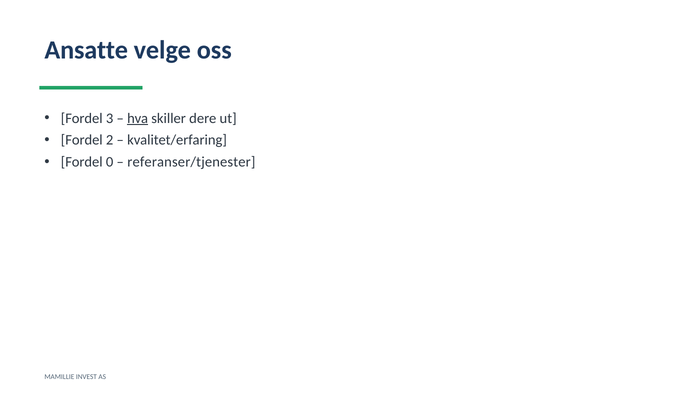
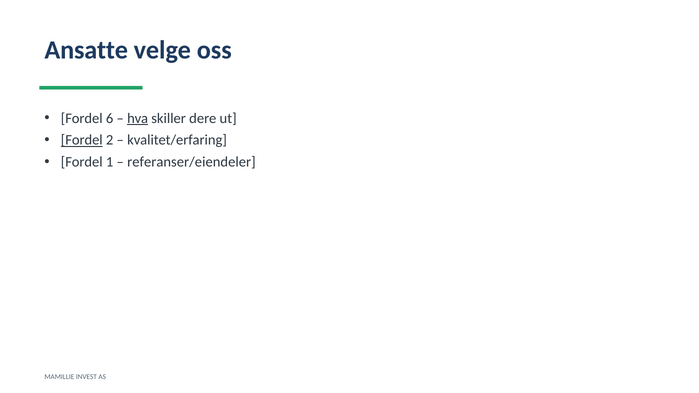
3: 3 -> 6
Fordel at (82, 140) underline: none -> present
0: 0 -> 1
referanser/tjenester: referanser/tjenester -> referanser/eiendeler
